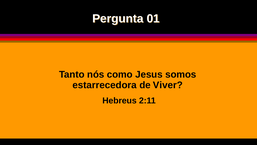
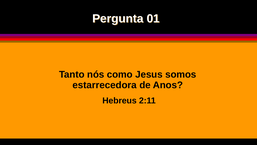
Viver: Viver -> Anos
